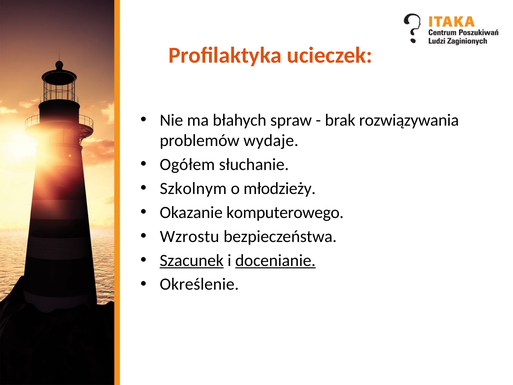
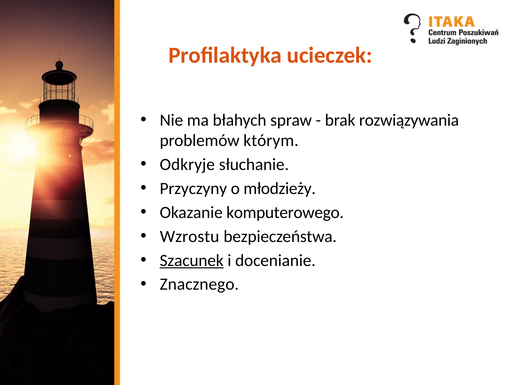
wydaje: wydaje -> którym
Ogółem: Ogółem -> Odkryje
Szkolnym: Szkolnym -> Przyczyny
docenianie underline: present -> none
Określenie: Określenie -> Znacznego
